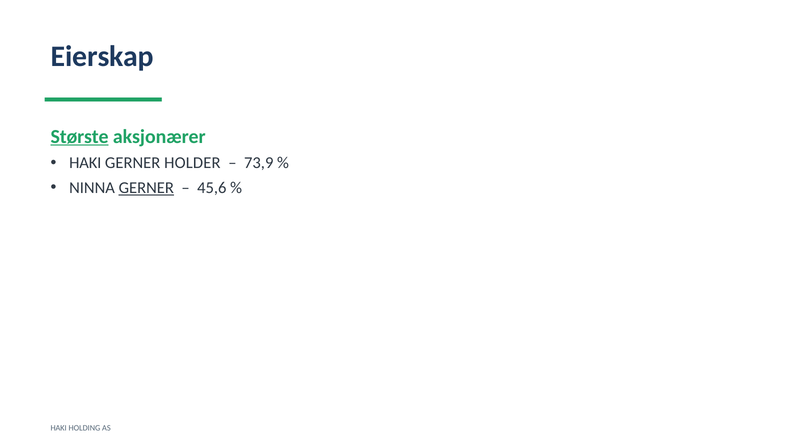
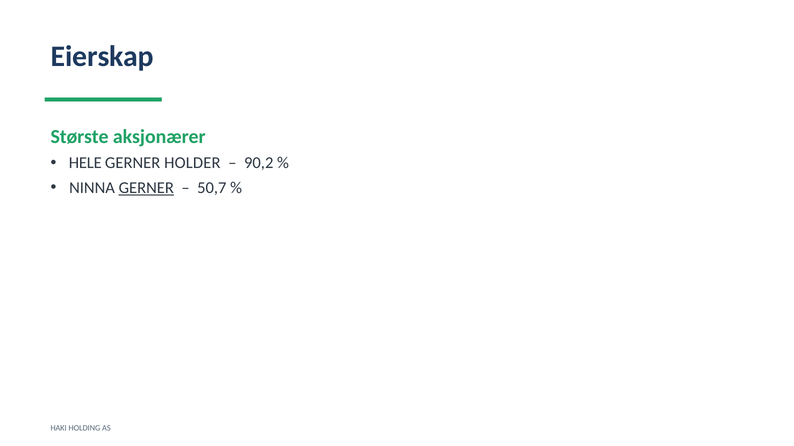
Største underline: present -> none
HAKI at (85, 163): HAKI -> HELE
73,9: 73,9 -> 90,2
45,6: 45,6 -> 50,7
